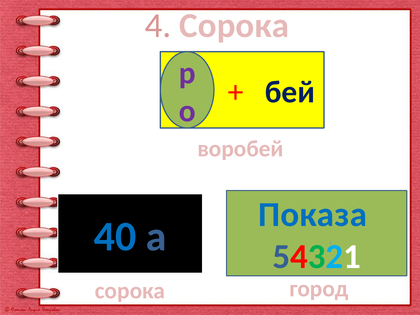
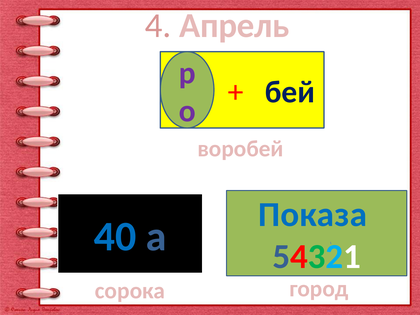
4 Сорока: Сорока -> Апрель
